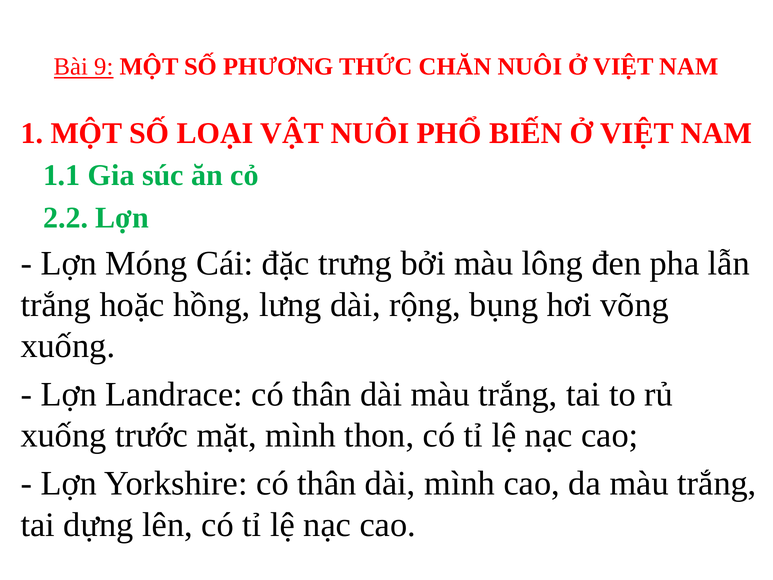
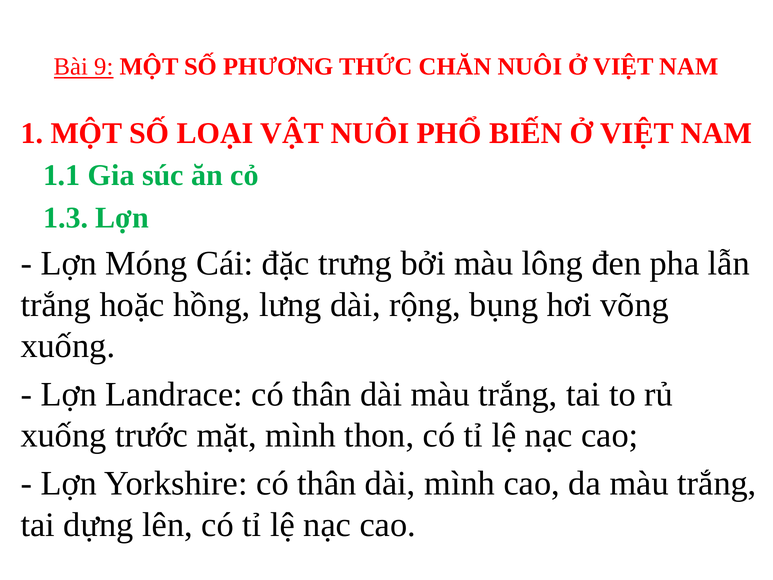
2.2: 2.2 -> 1.3
